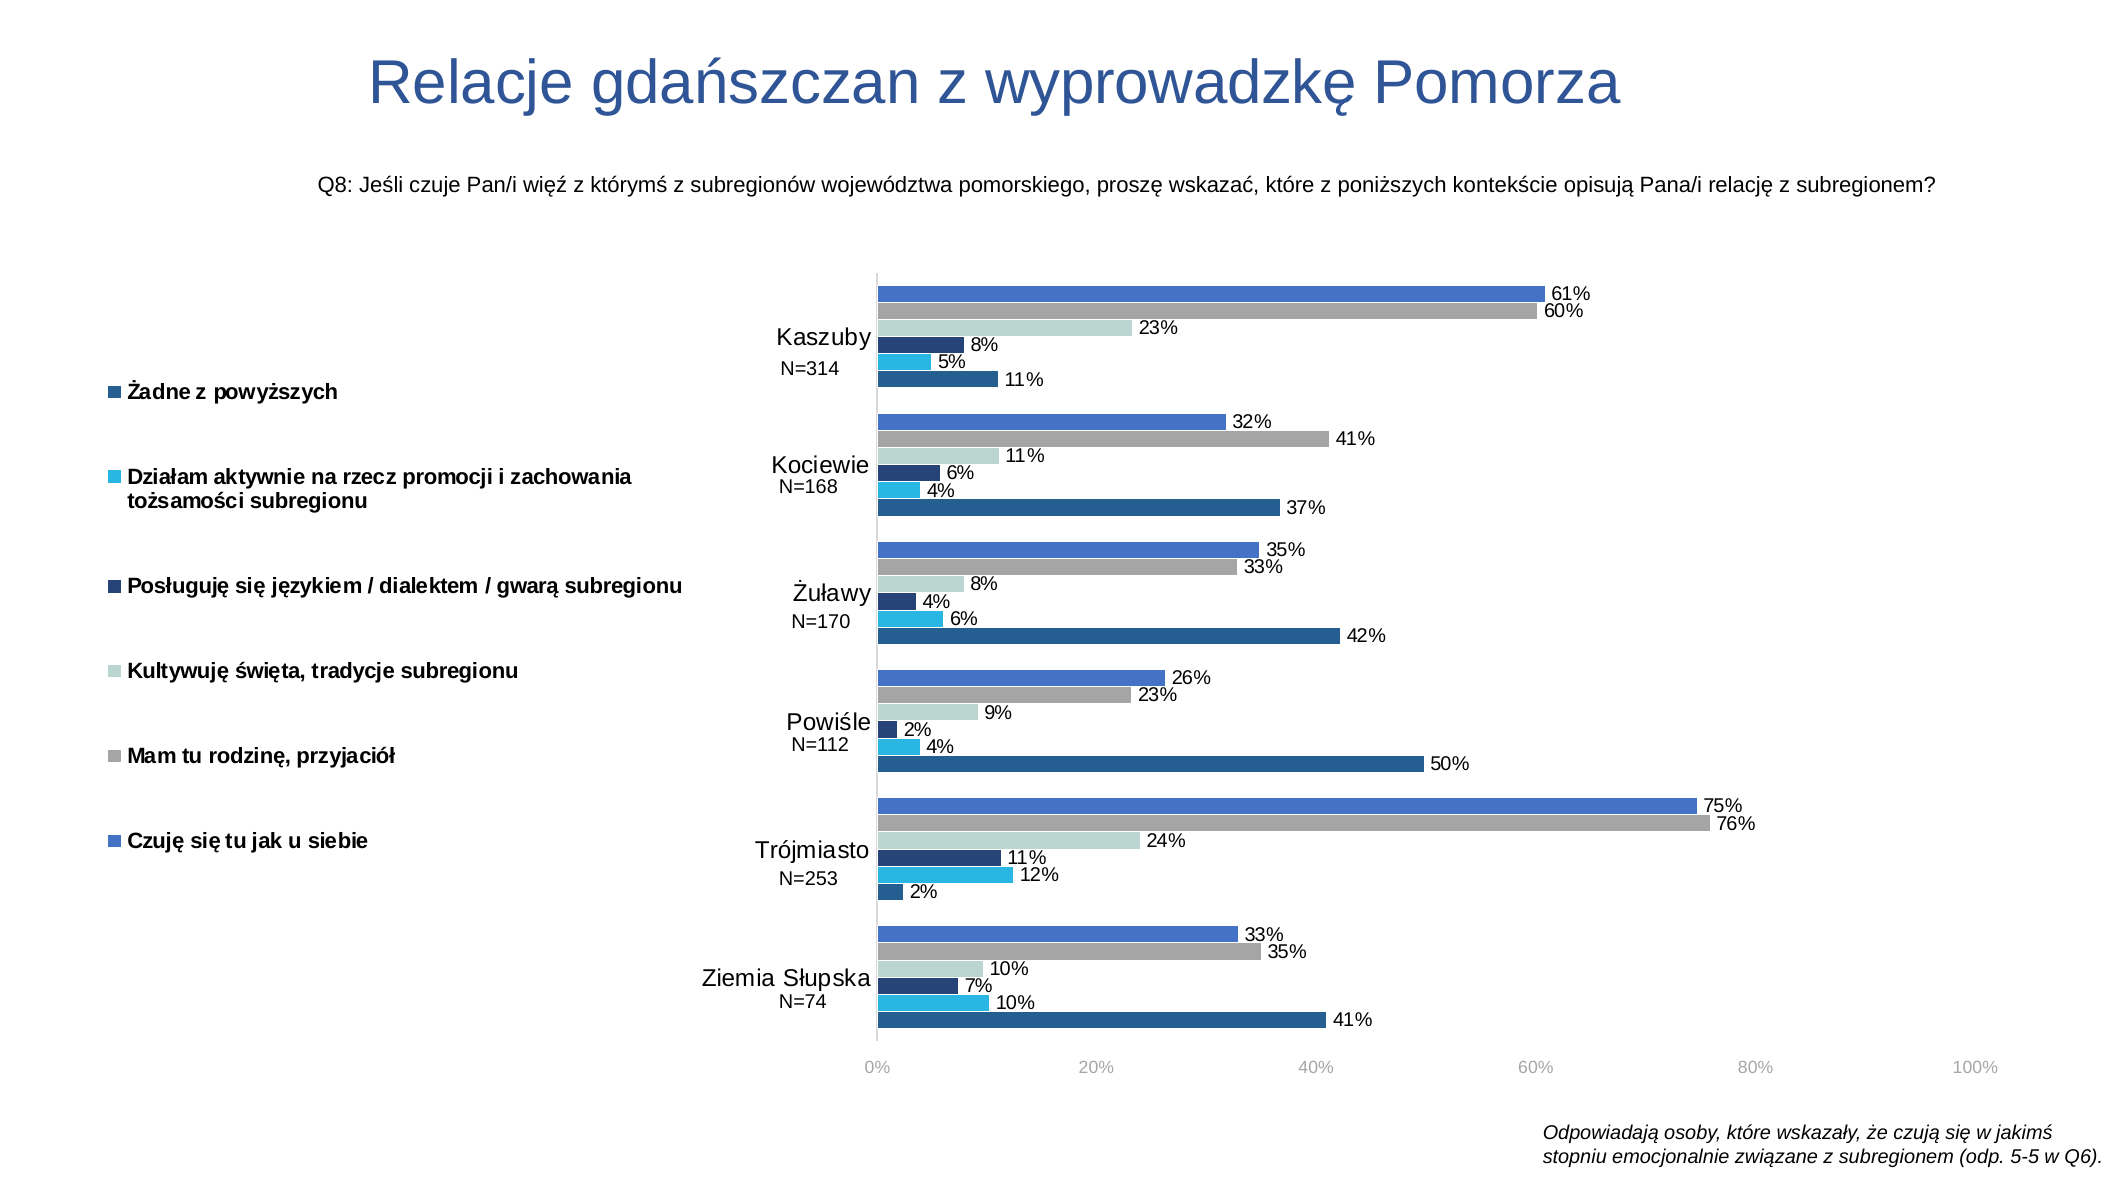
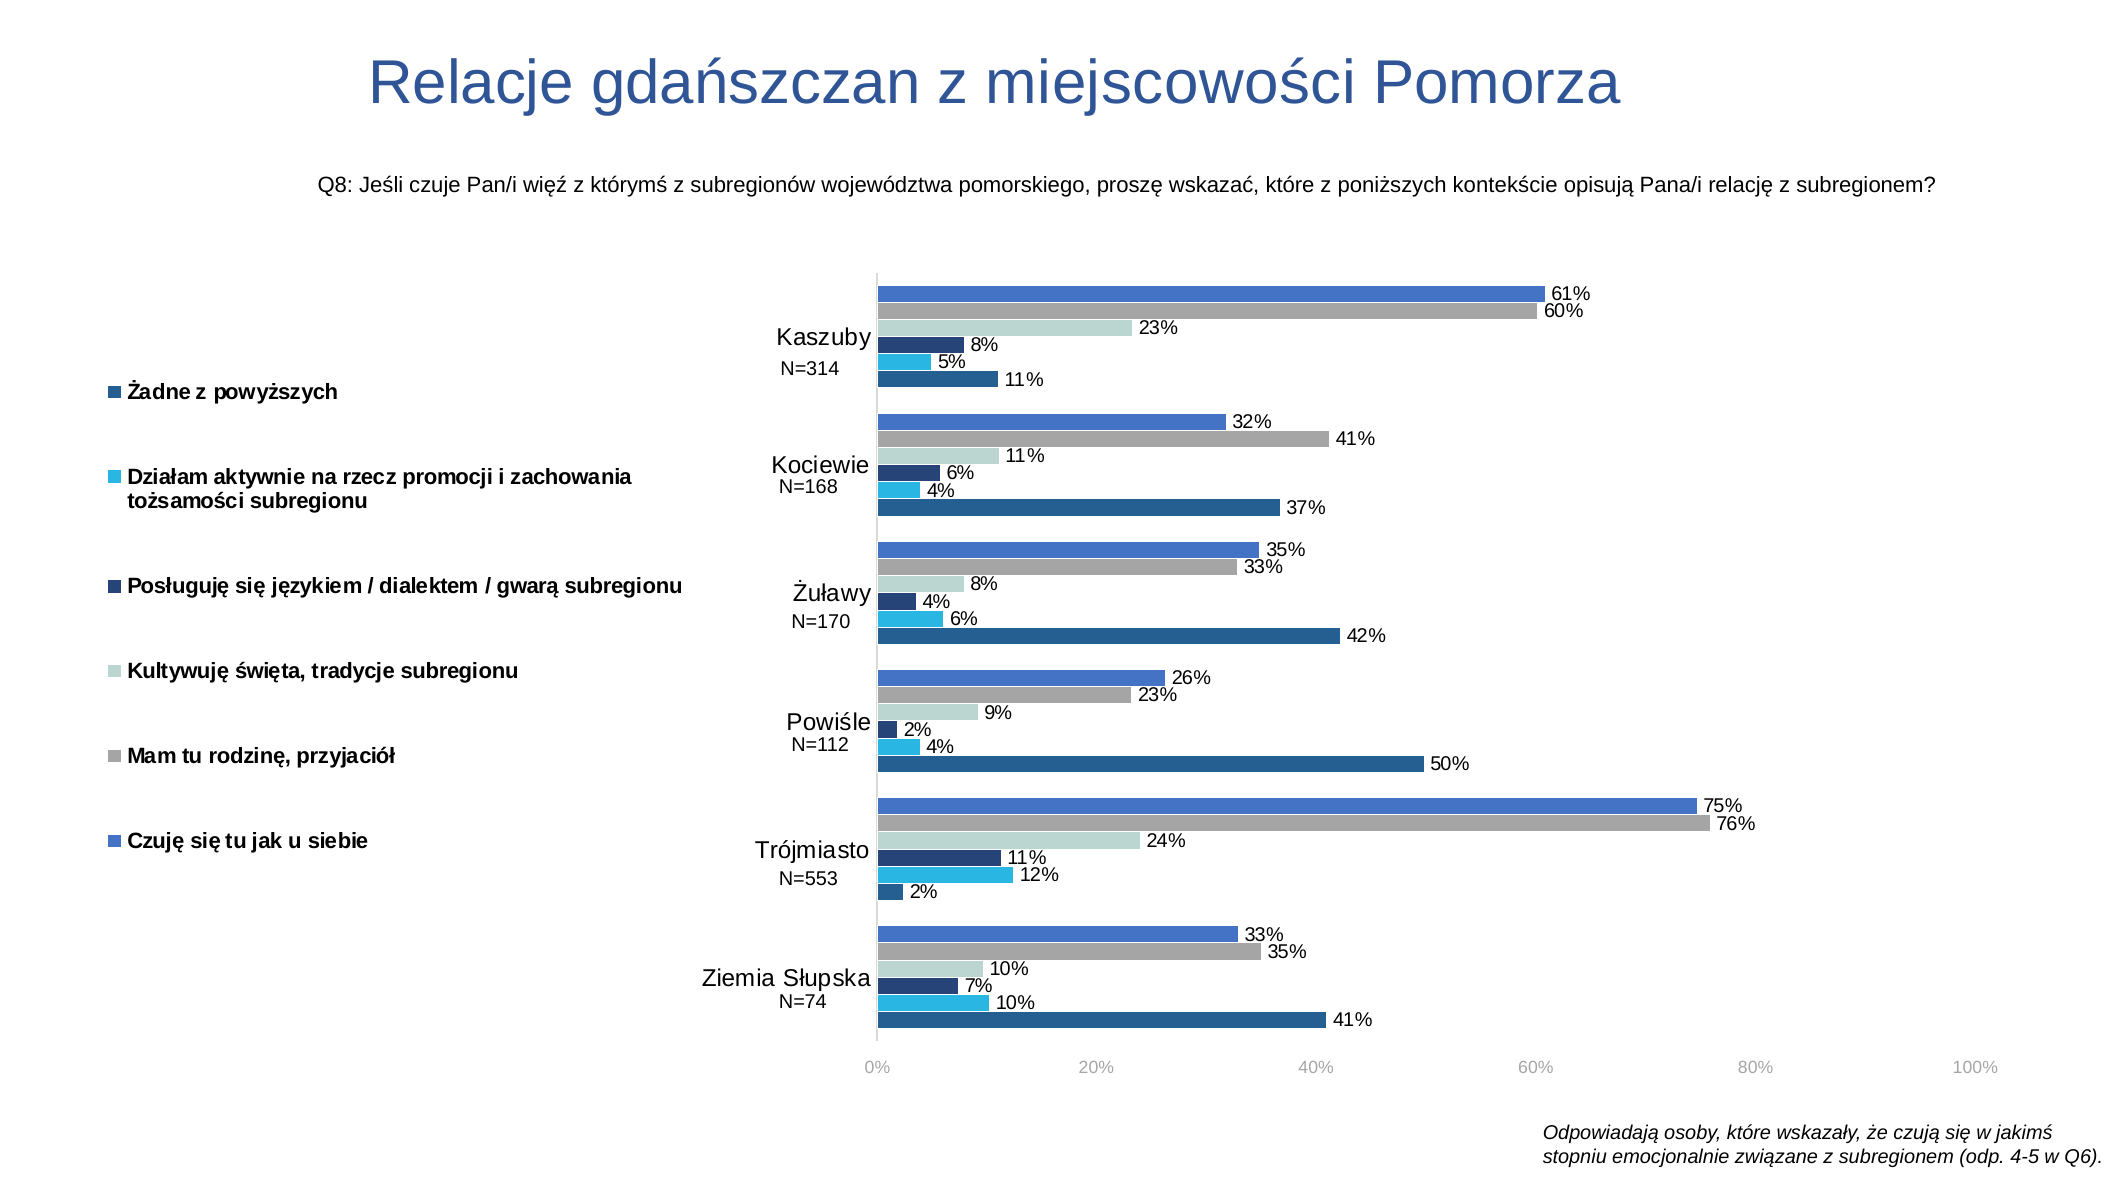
wyprowadzkę: wyprowadzkę -> miejscowości
N=253: N=253 -> N=553
5-5: 5-5 -> 4-5
